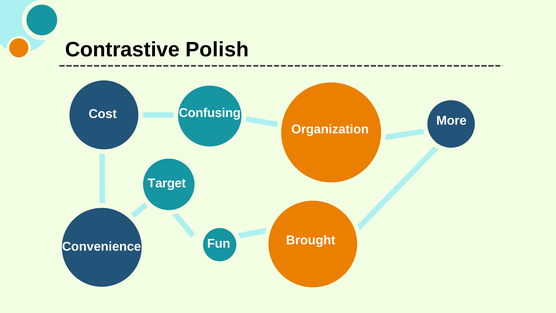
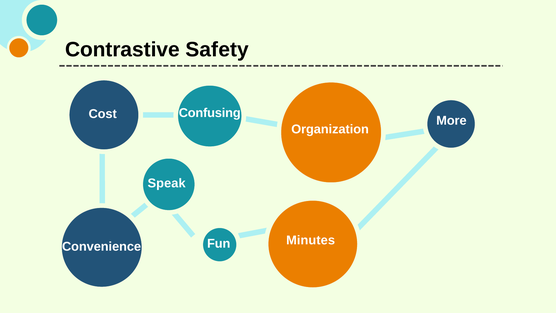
Polish: Polish -> Safety
Target: Target -> Speak
Brought: Brought -> Minutes
